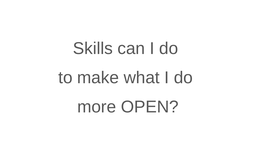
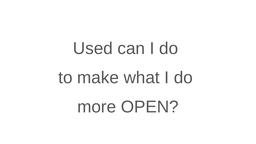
Skills: Skills -> Used
